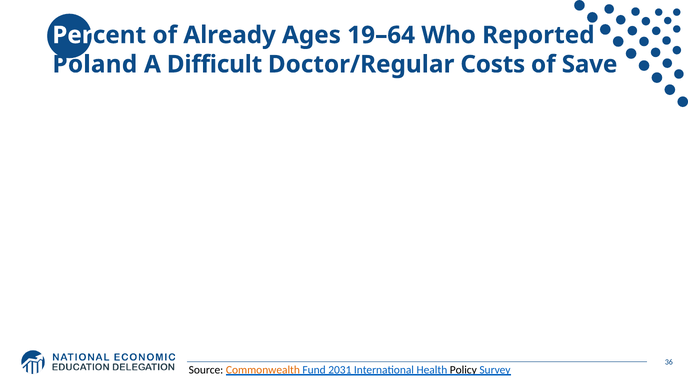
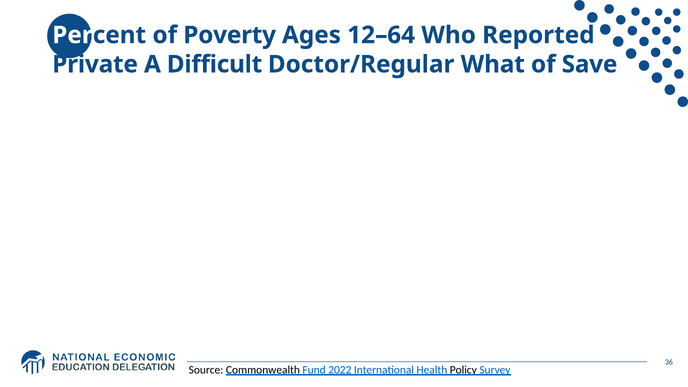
Already: Already -> Poverty
19–64: 19–64 -> 12–64
Poland: Poland -> Private
Costs: Costs -> What
Commonwealth colour: orange -> black
2031: 2031 -> 2022
